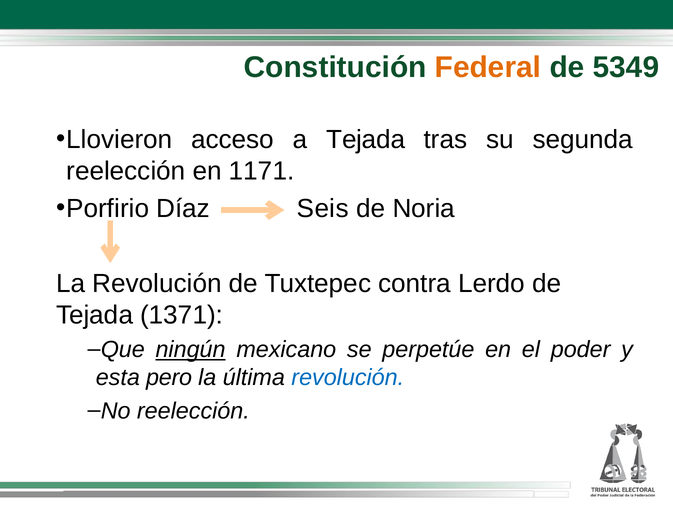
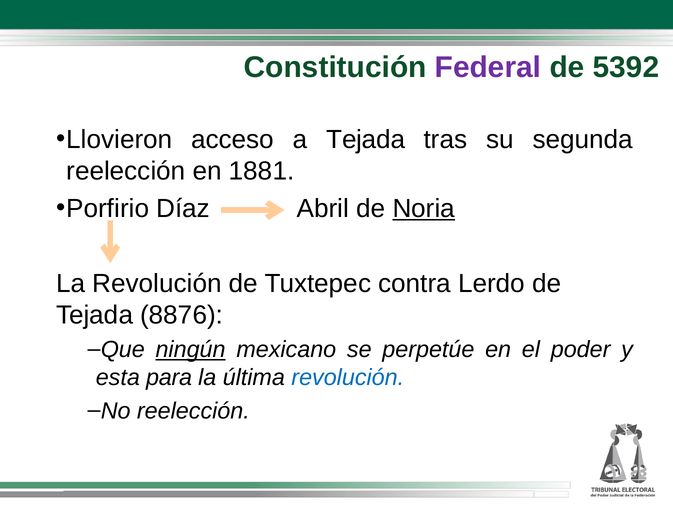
Federal colour: orange -> purple
5349: 5349 -> 5392
1171: 1171 -> 1881
Seis: Seis -> Abril
Noria underline: none -> present
1371: 1371 -> 8876
pero: pero -> para
